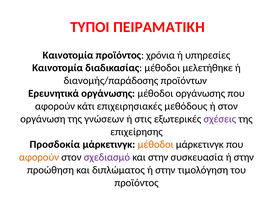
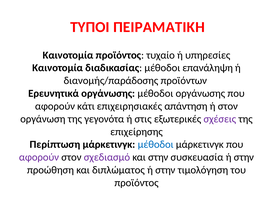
χρόνια: χρόνια -> τυχαίο
μελετήθηκε: μελετήθηκε -> επανάληψη
μεθόδους: μεθόδους -> απάντηση
γνώσεων: γνώσεων -> γεγονότα
Προσδοκία: Προσδοκία -> Περίπτωση
μέθοδοι at (156, 144) colour: orange -> blue
αφορούν at (39, 157) colour: orange -> purple
